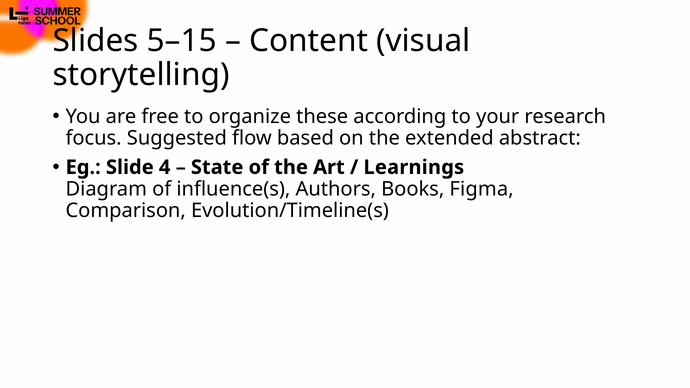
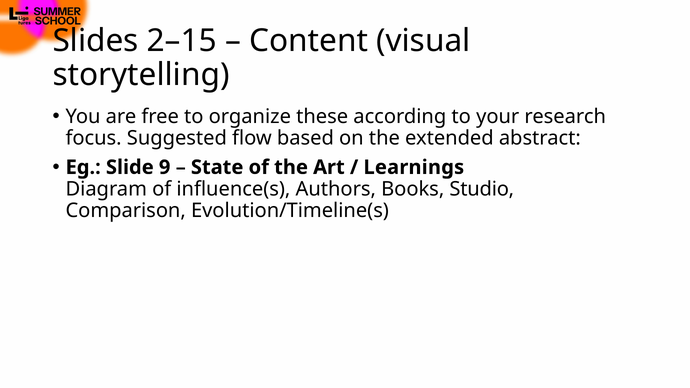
5–15: 5–15 -> 2–15
4: 4 -> 9
Figma: Figma -> Studio
